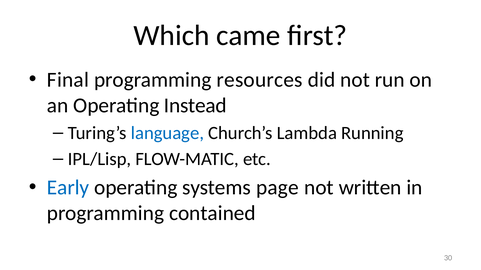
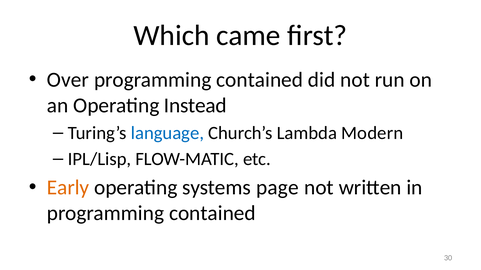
Final: Final -> Over
resources at (260, 80): resources -> contained
Running: Running -> Modern
Early colour: blue -> orange
